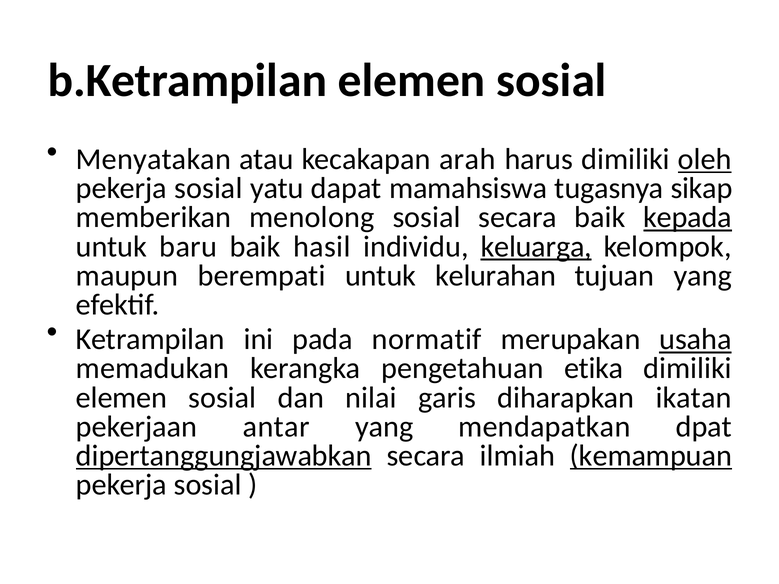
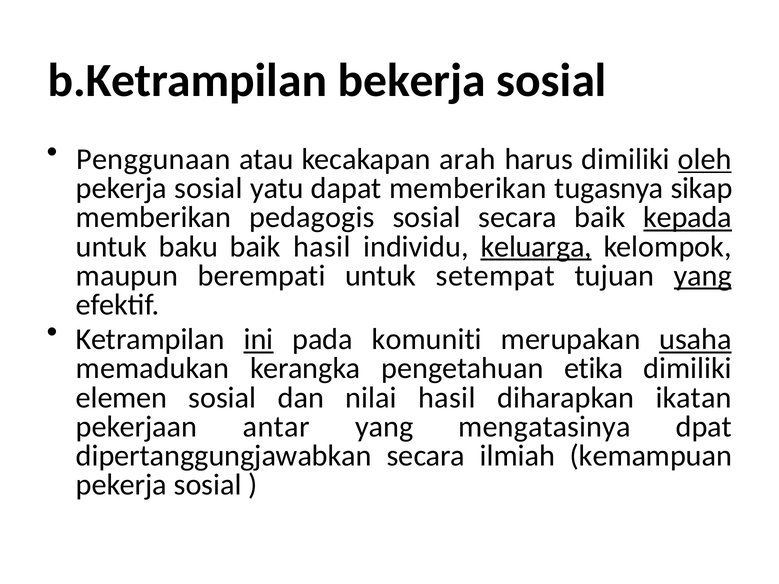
b.Ketrampilan elemen: elemen -> bekerja
Menyatakan: Menyatakan -> Penggunaan
dapat mamahsiswa: mamahsiswa -> memberikan
menolong: menolong -> pedagogis
baru: baru -> baku
kelurahan: kelurahan -> setempat
yang at (703, 276) underline: none -> present
ini underline: none -> present
normatif: normatif -> komuniti
nilai garis: garis -> hasil
mendapatkan: mendapatkan -> mengatasinya
dipertanggungjawabkan underline: present -> none
kemampuan underline: present -> none
